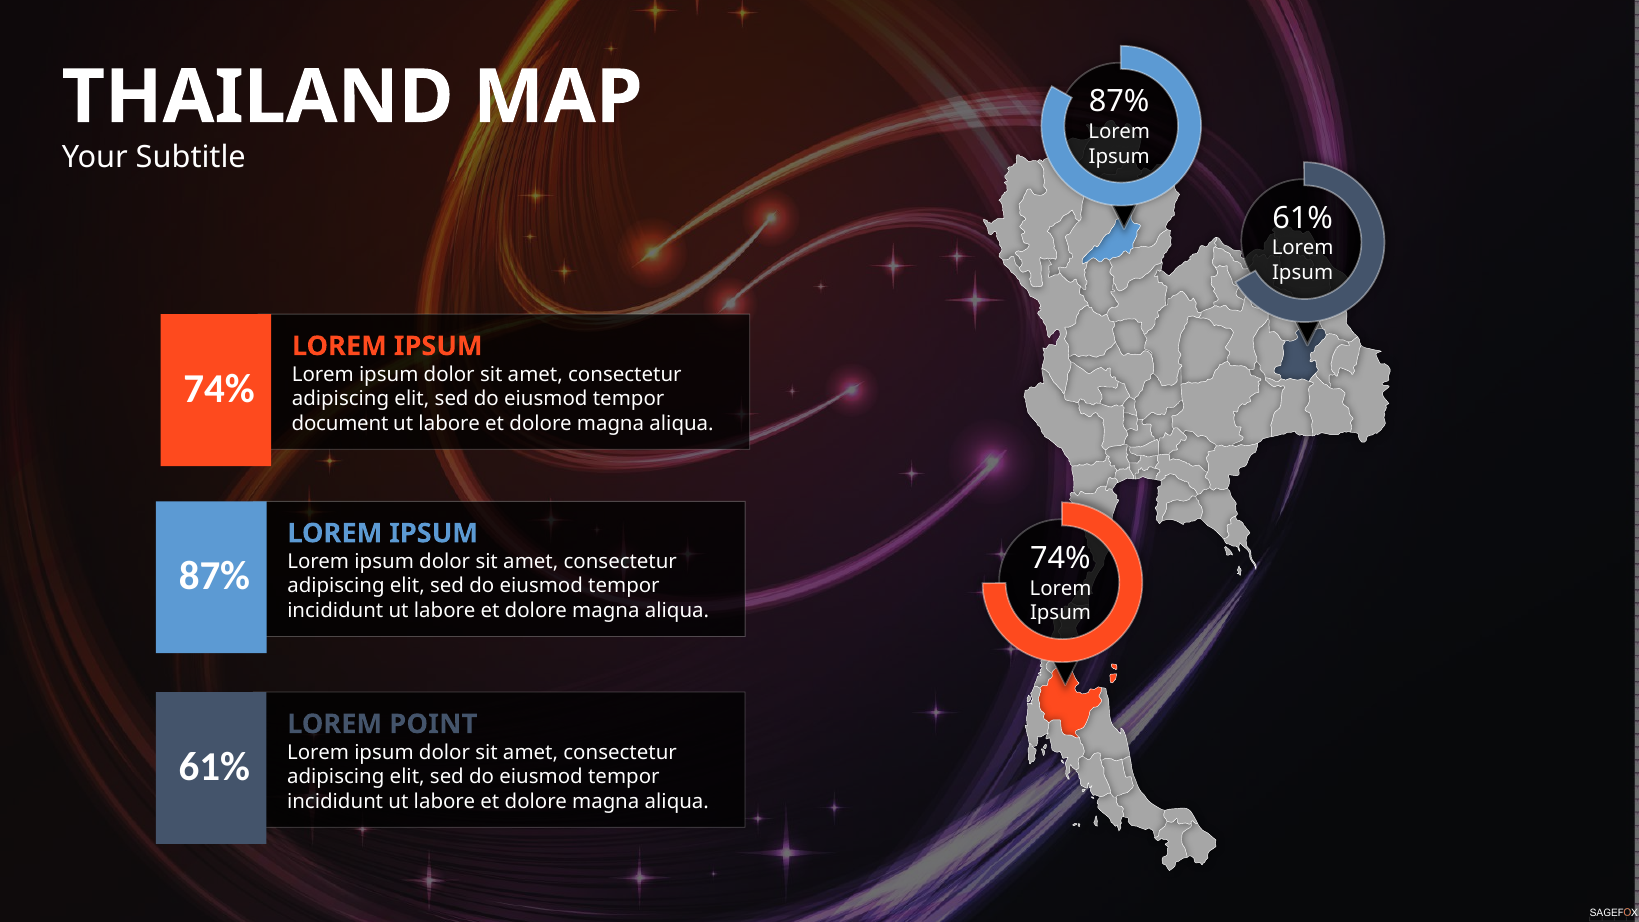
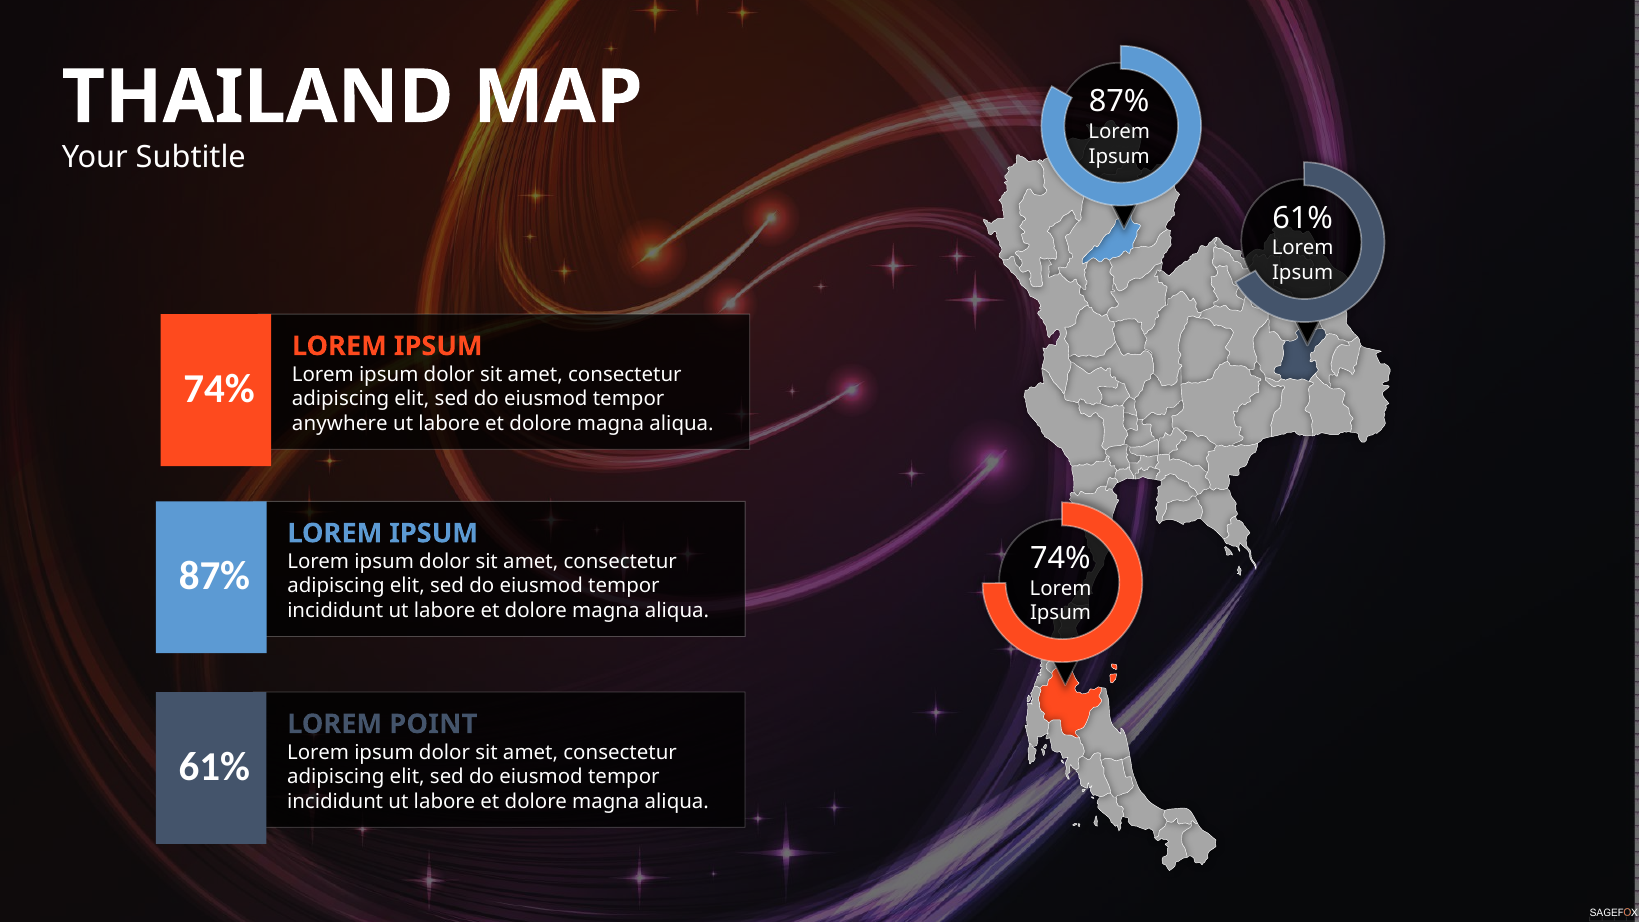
document: document -> anywhere
